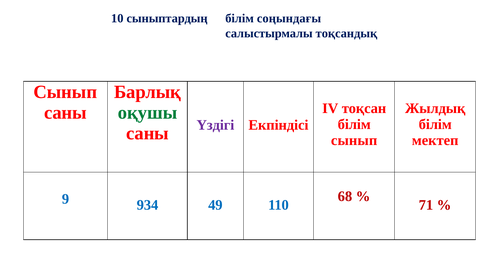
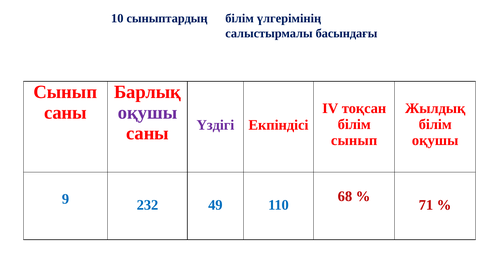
соңындағы: соңындағы -> үлгерімінің
тоқсандық: тоқсандық -> басындағы
оқушы at (148, 113) colour: green -> purple
мектеп at (435, 140): мектеп -> оқушы
934: 934 -> 232
